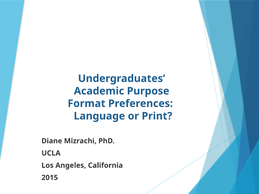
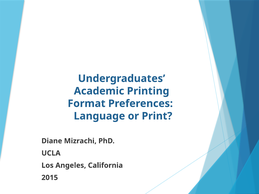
Purpose: Purpose -> Printing
